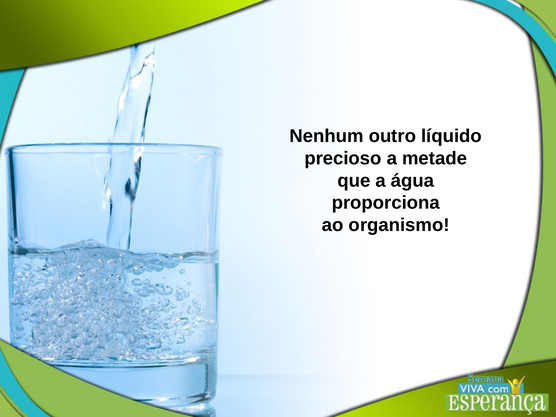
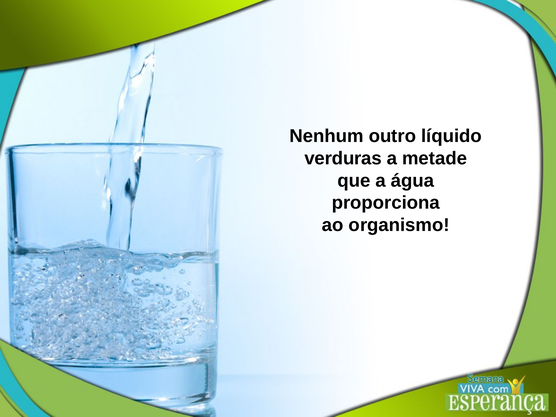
precioso: precioso -> verduras
